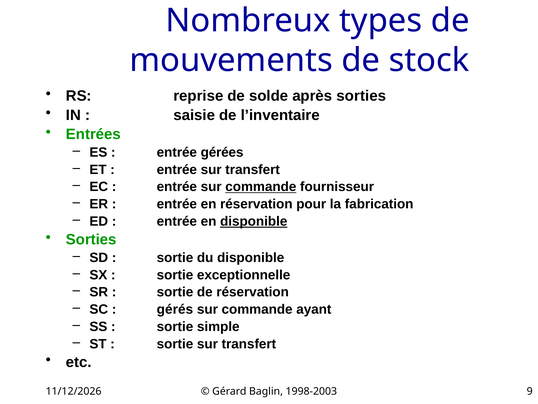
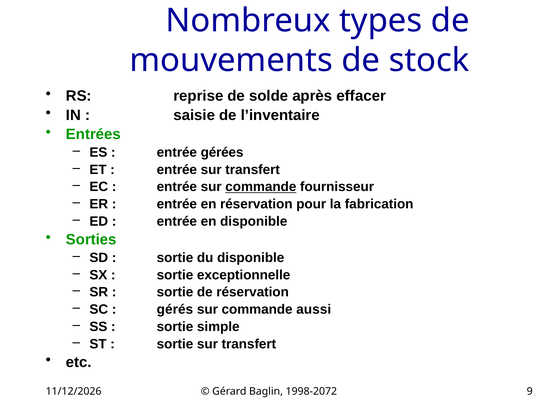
après sorties: sorties -> effacer
disponible at (254, 221) underline: present -> none
ayant: ayant -> aussi
1998-2003: 1998-2003 -> 1998-2072
